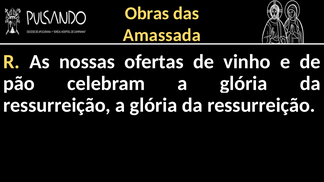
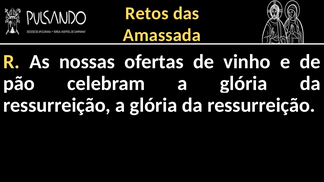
Obras: Obras -> Retos
